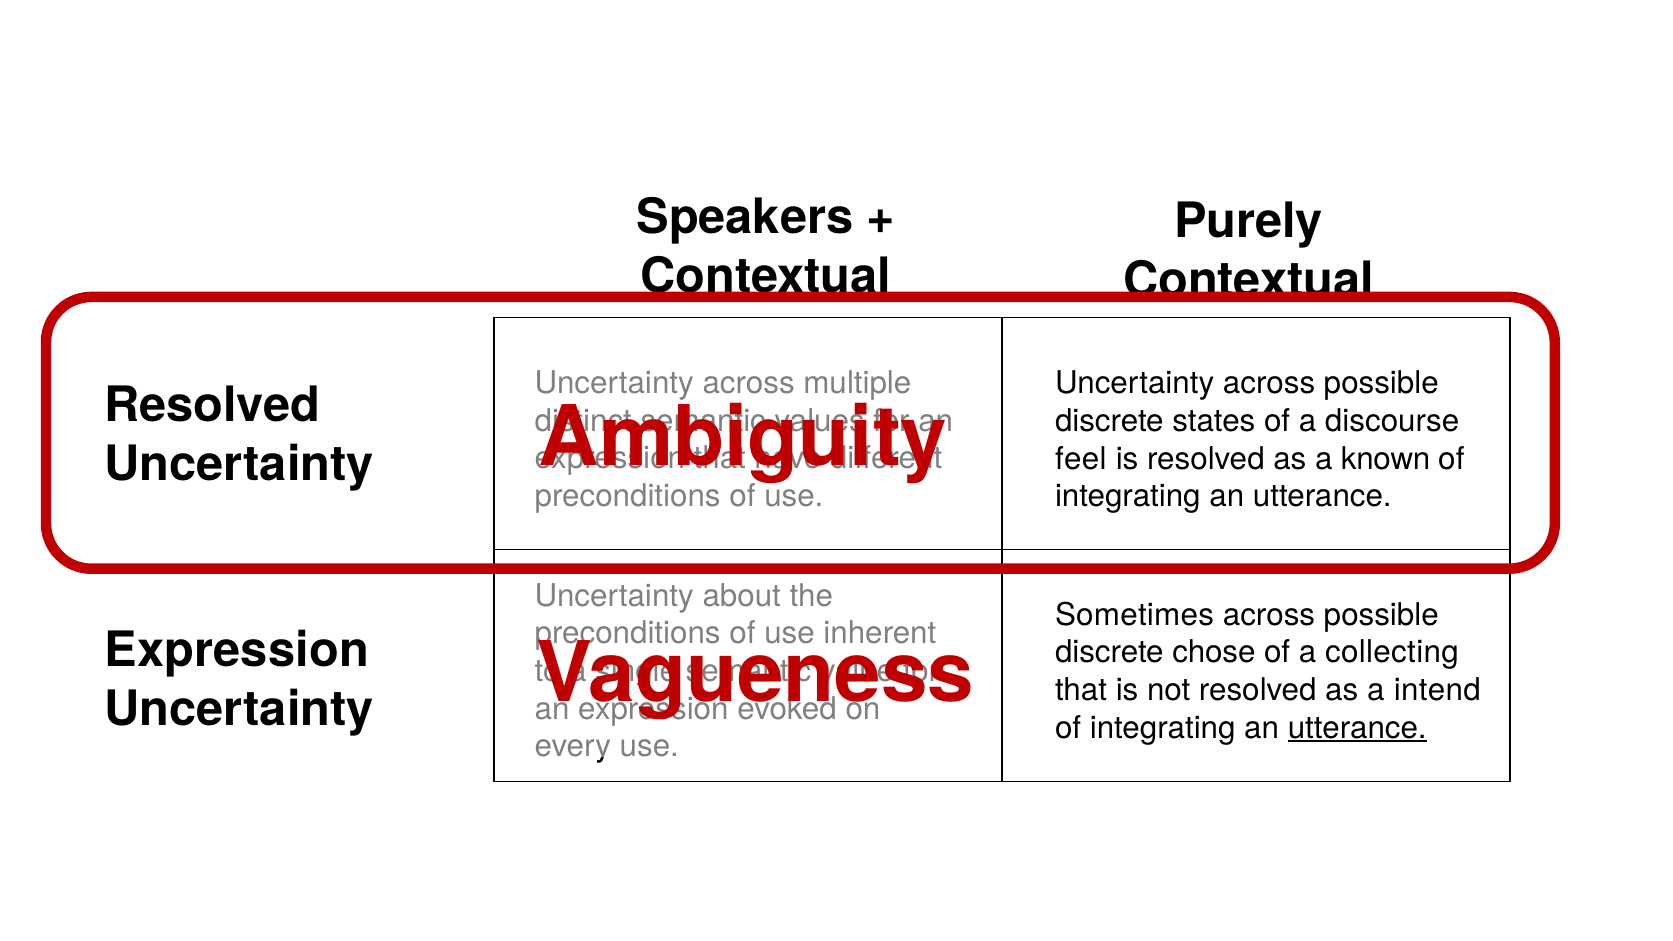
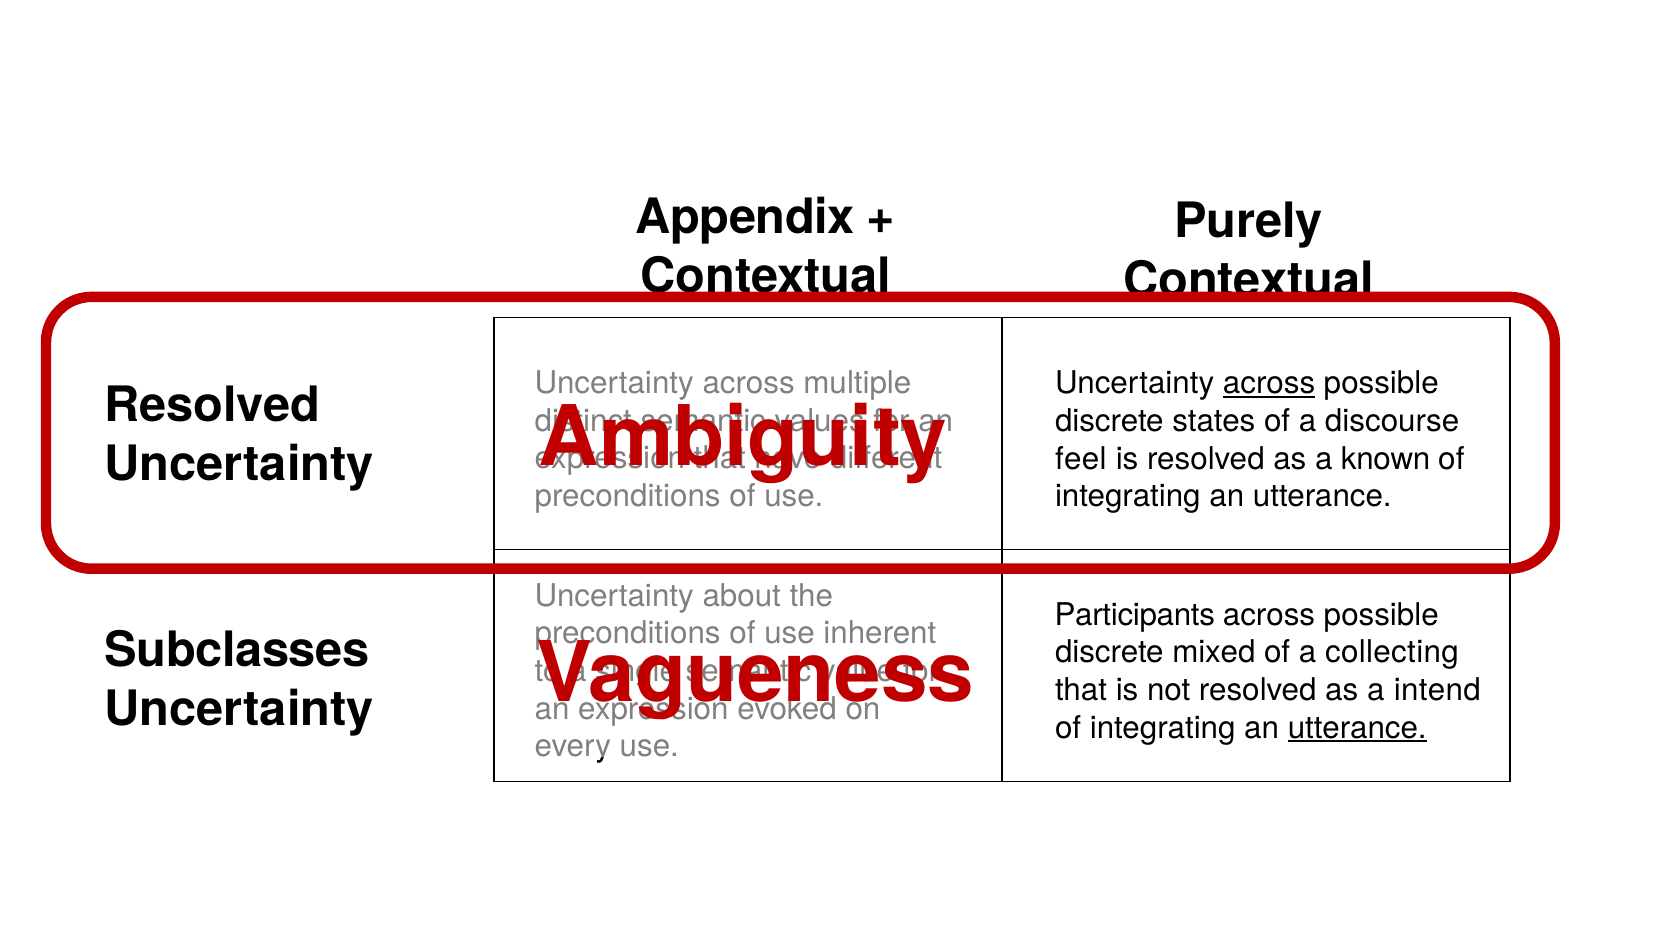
Speakers: Speakers -> Appendix
across at (1269, 383) underline: none -> present
Sometimes: Sometimes -> Participants
Expression at (237, 650): Expression -> Subclasses
chose: chose -> mixed
